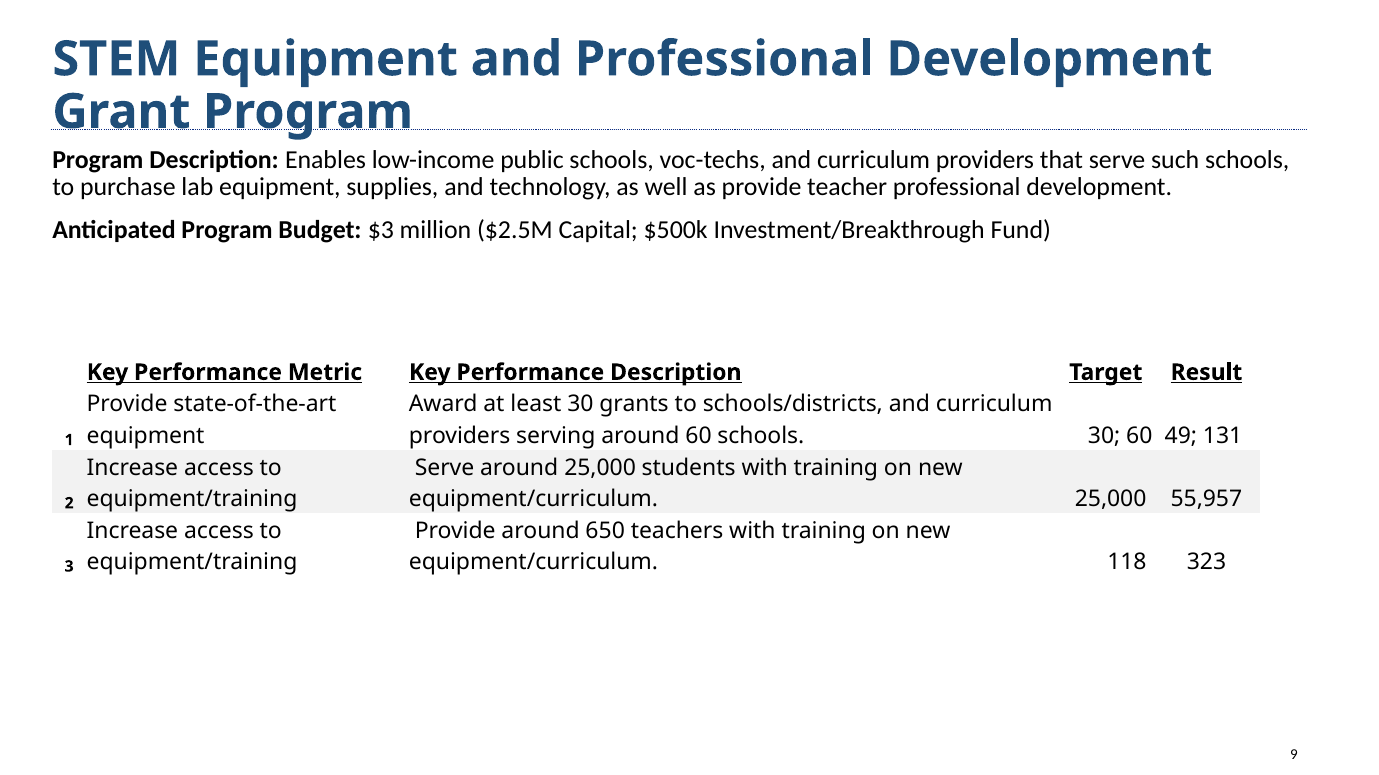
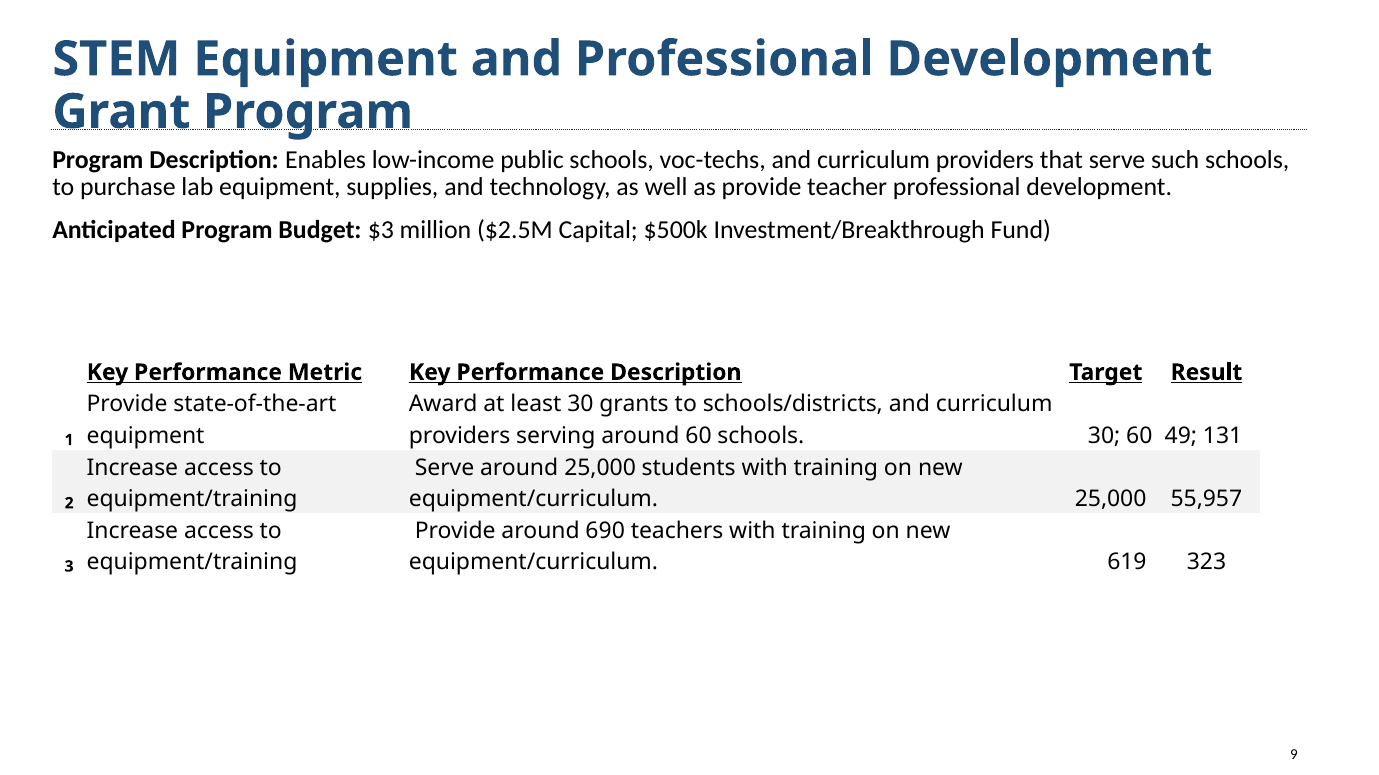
650: 650 -> 690
118: 118 -> 619
